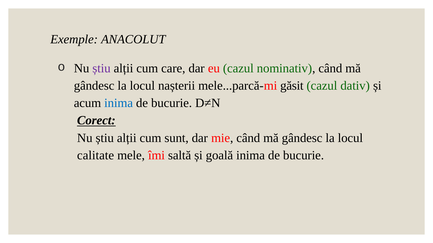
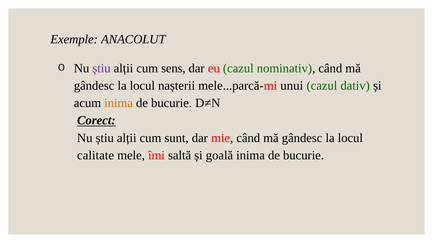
care: care -> sens
găsit: găsit -> unui
inima at (119, 103) colour: blue -> orange
